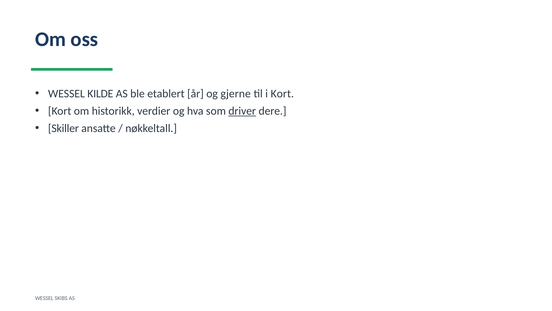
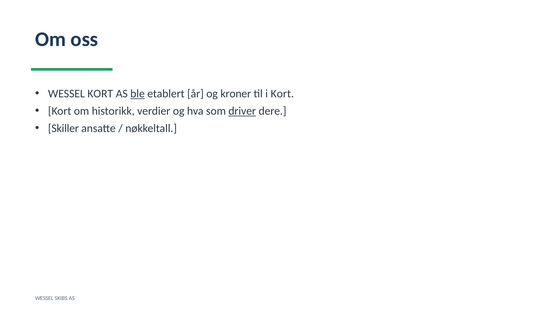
WESSEL KILDE: KILDE -> KORT
ble underline: none -> present
gjerne: gjerne -> kroner
